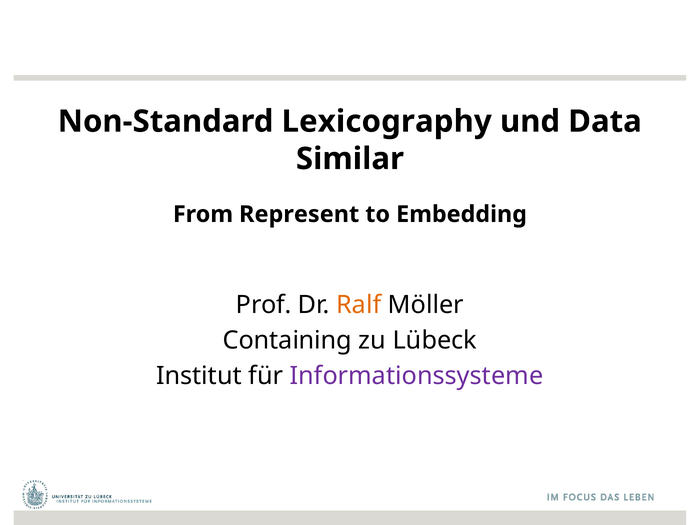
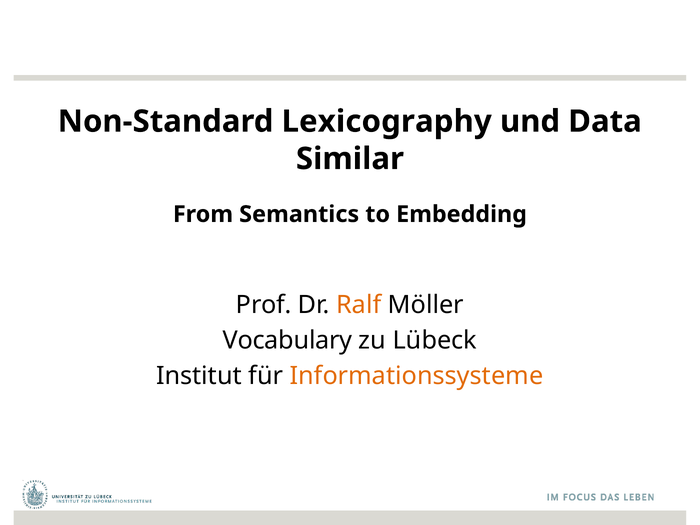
Represent: Represent -> Semantics
Containing: Containing -> Vocabulary
Informationssysteme colour: purple -> orange
